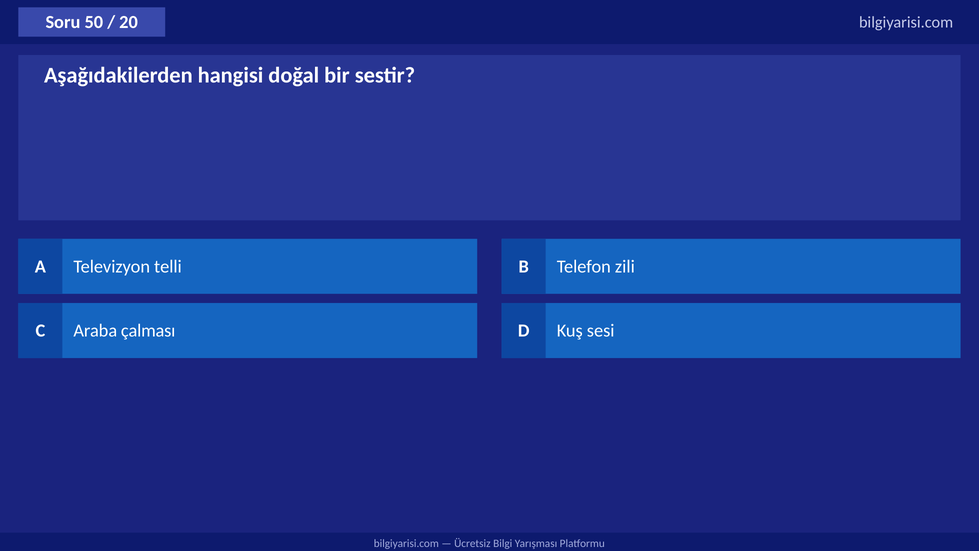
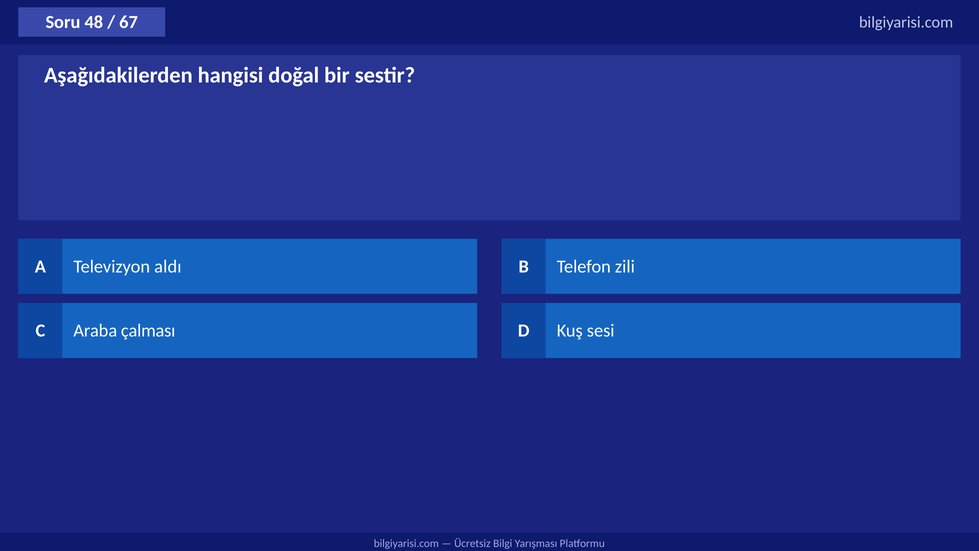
50: 50 -> 48
20: 20 -> 67
telli: telli -> aldı
